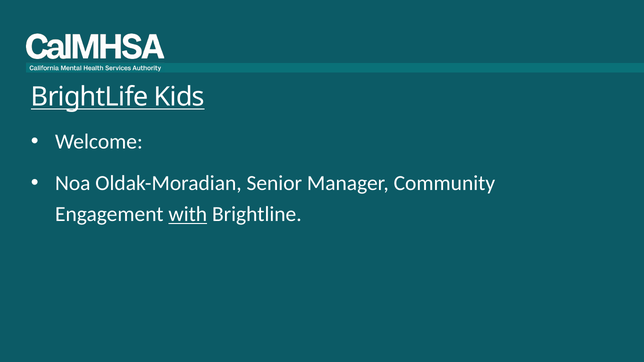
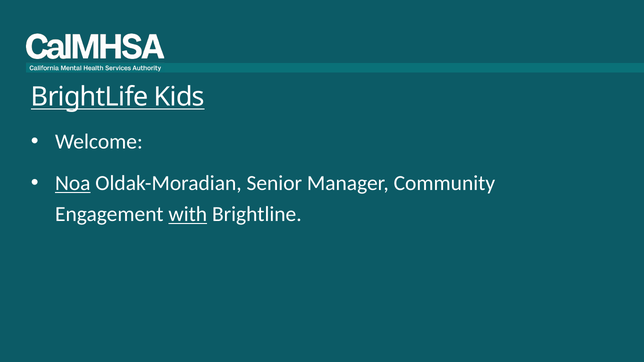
Noa underline: none -> present
